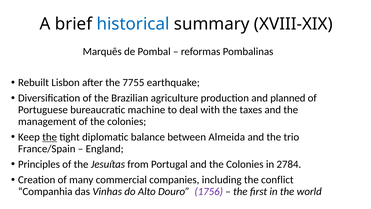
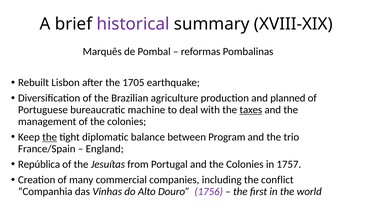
historical colour: blue -> purple
7755: 7755 -> 1705
taxes underline: none -> present
Almeida: Almeida -> Program
Principles: Principles -> República
2784: 2784 -> 1757
